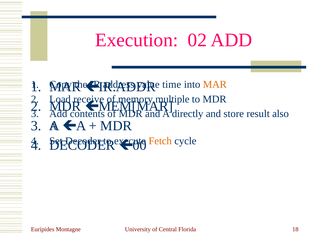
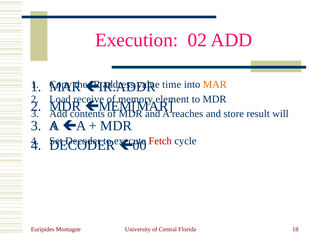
multiple: multiple -> element
directly: directly -> reaches
also: also -> will
Fetch colour: orange -> red
